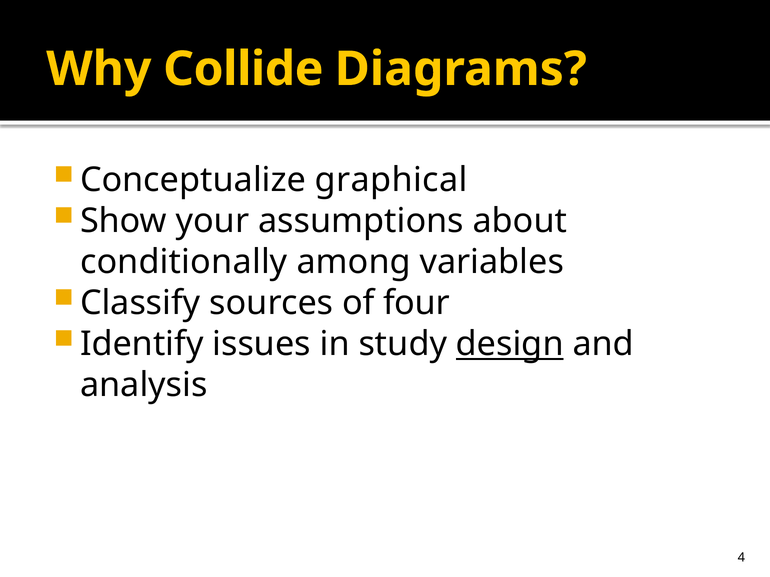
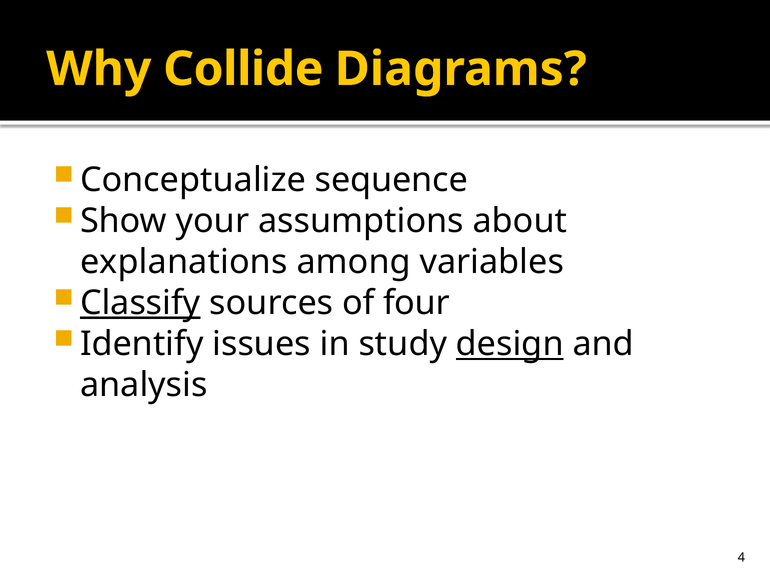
graphical: graphical -> sequence
conditionally: conditionally -> explanations
Classify underline: none -> present
